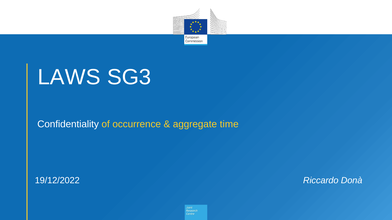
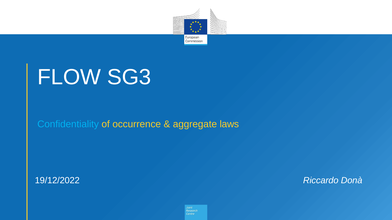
LAWS: LAWS -> FLOW
Confidentiality colour: white -> light blue
time: time -> laws
